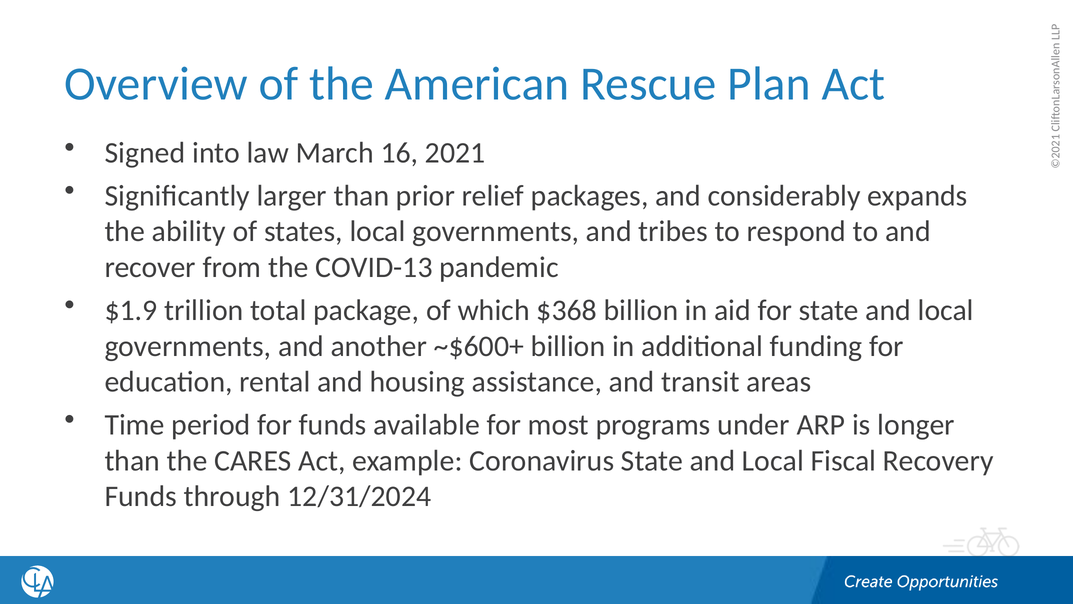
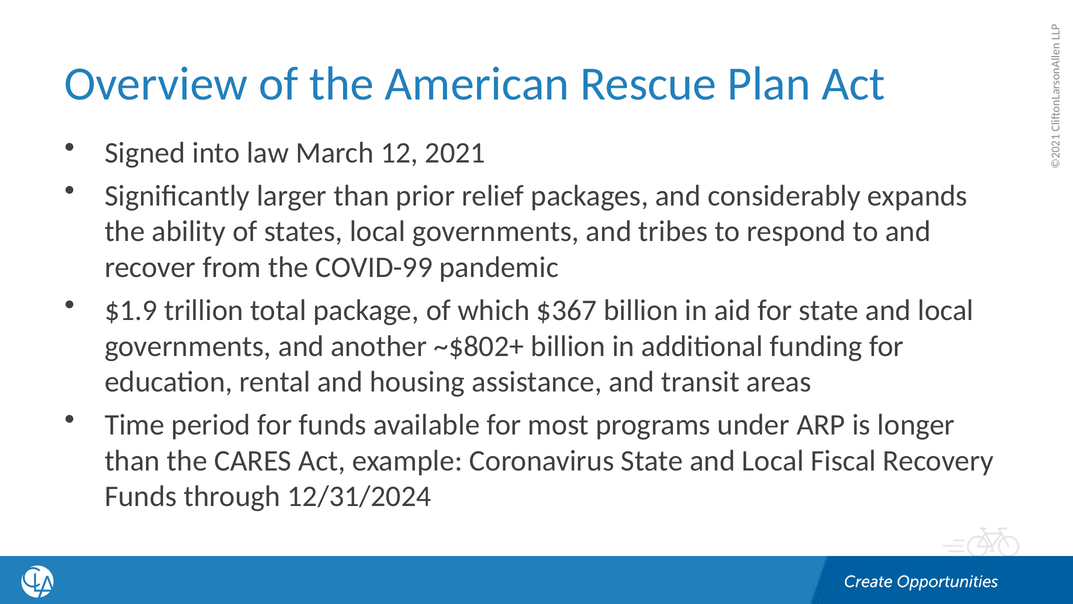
16: 16 -> 12
COVID-13: COVID-13 -> COVID-99
$368: $368 -> $367
~$600+: ~$600+ -> ~$802+
